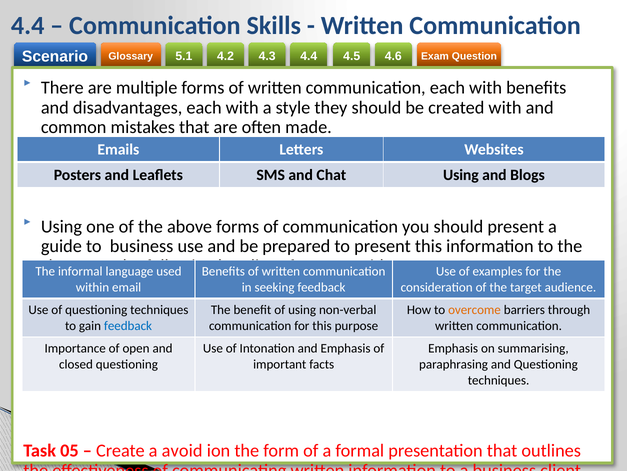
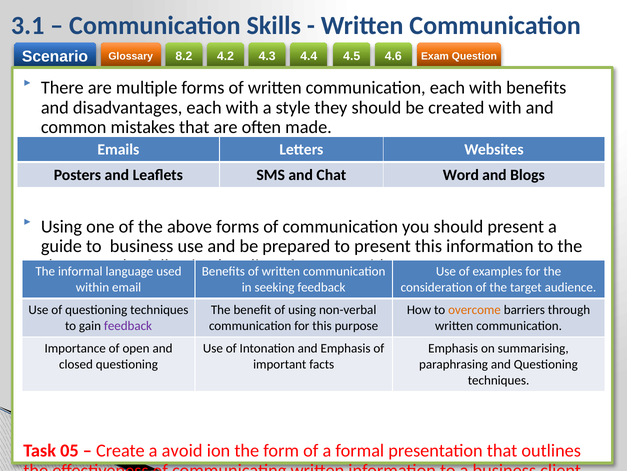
4.4 at (28, 26): 4.4 -> 3.1
5.1: 5.1 -> 8.2
Chat Using: Using -> Word
feedback at (128, 325) colour: blue -> purple
